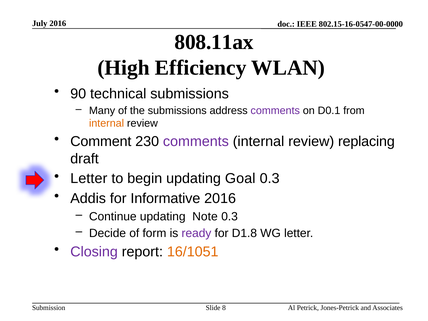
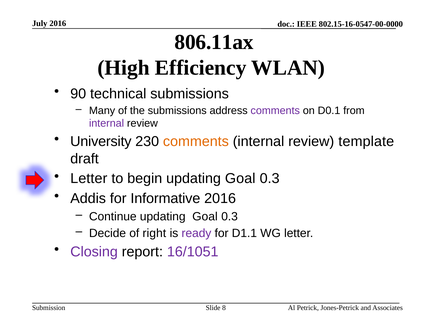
808.11ax: 808.11ax -> 806.11ax
internal at (107, 123) colour: orange -> purple
Comment: Comment -> University
comments at (196, 142) colour: purple -> orange
replacing: replacing -> template
Continue updating Note: Note -> Goal
form: form -> right
D1.8: D1.8 -> D1.1
16/1051 colour: orange -> purple
